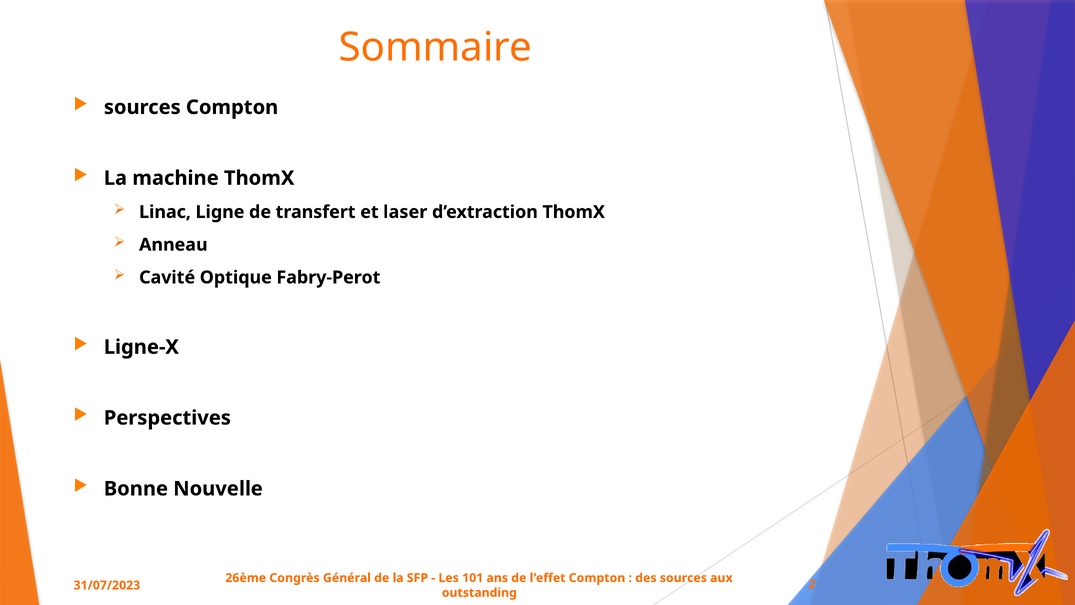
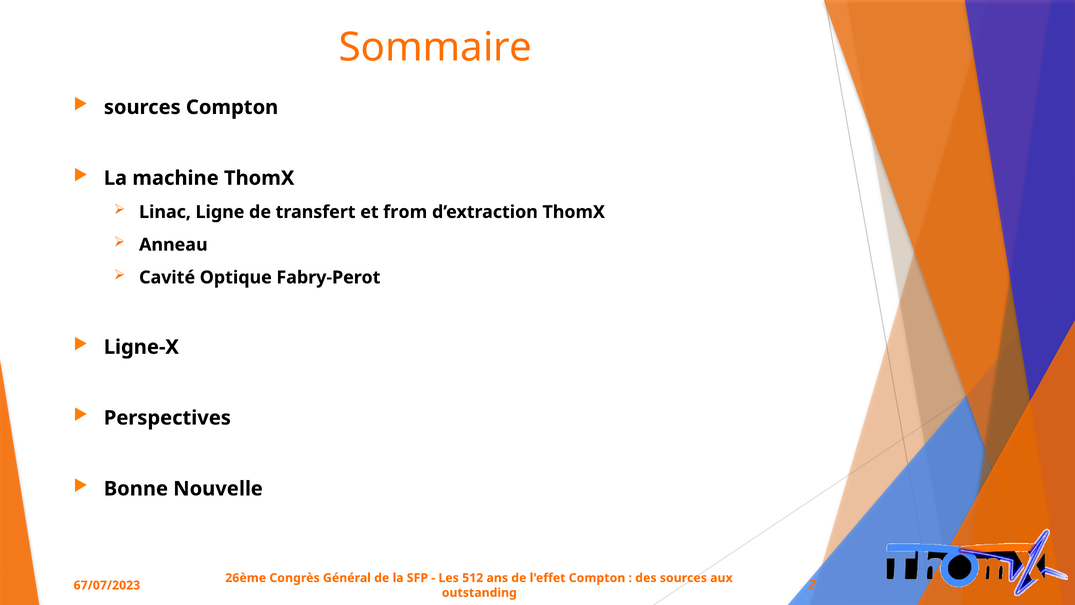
laser: laser -> from
101: 101 -> 512
31/07/2023: 31/07/2023 -> 67/07/2023
